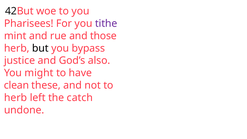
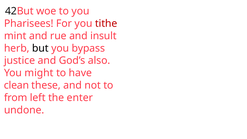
tithe colour: purple -> red
those: those -> insult
herb at (16, 98): herb -> from
catch: catch -> enter
